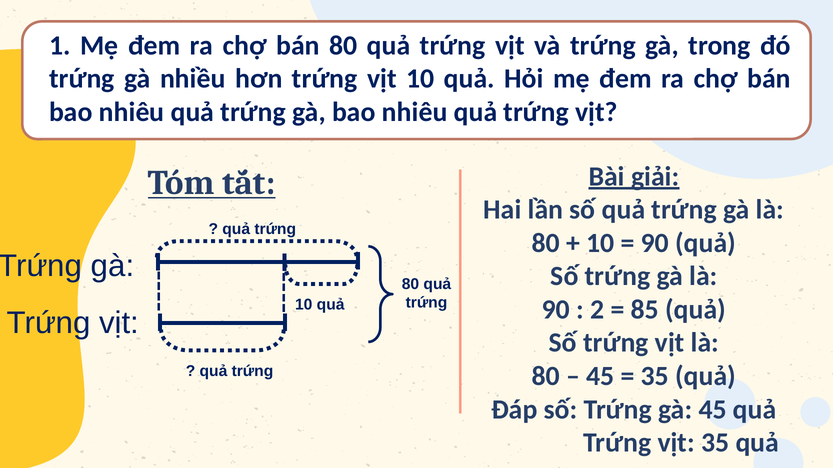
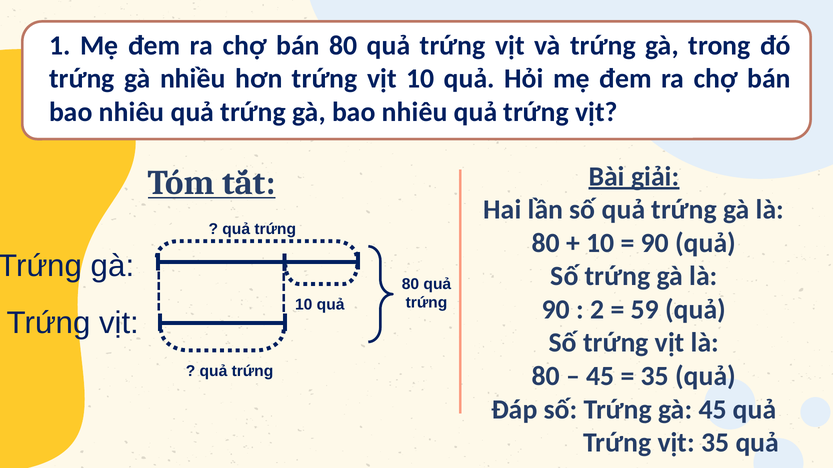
85: 85 -> 59
